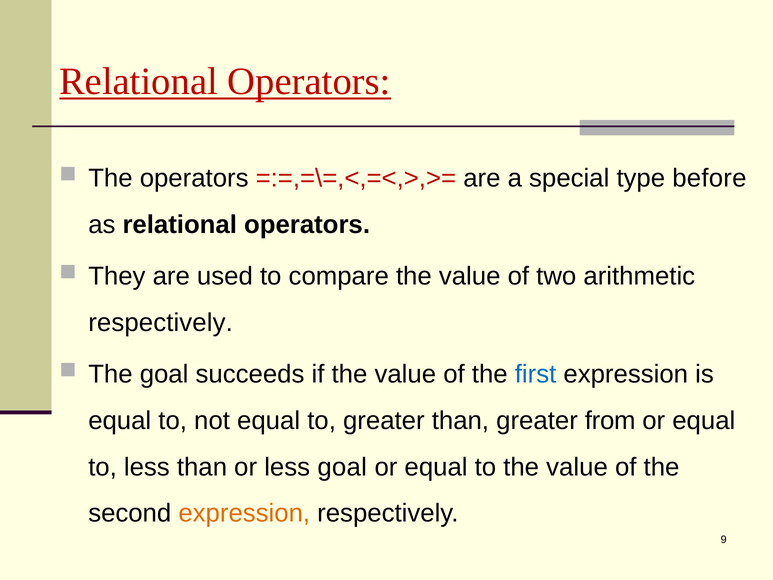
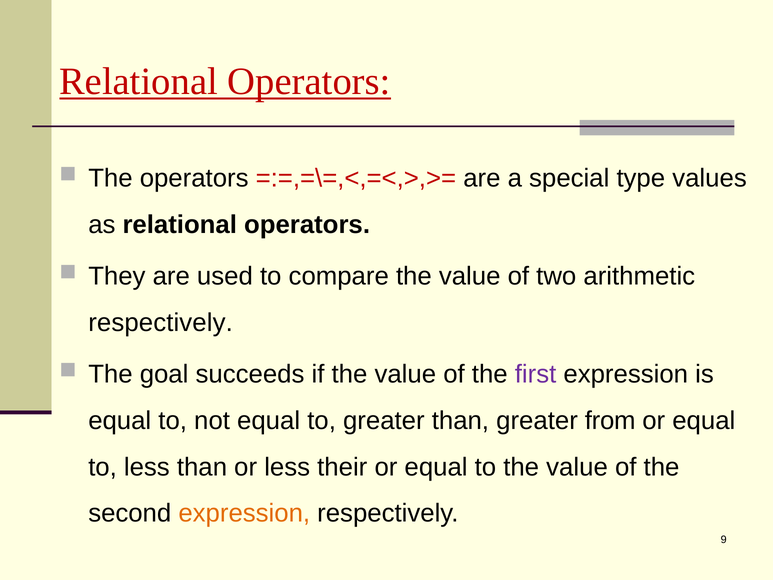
before: before -> values
first colour: blue -> purple
less goal: goal -> their
